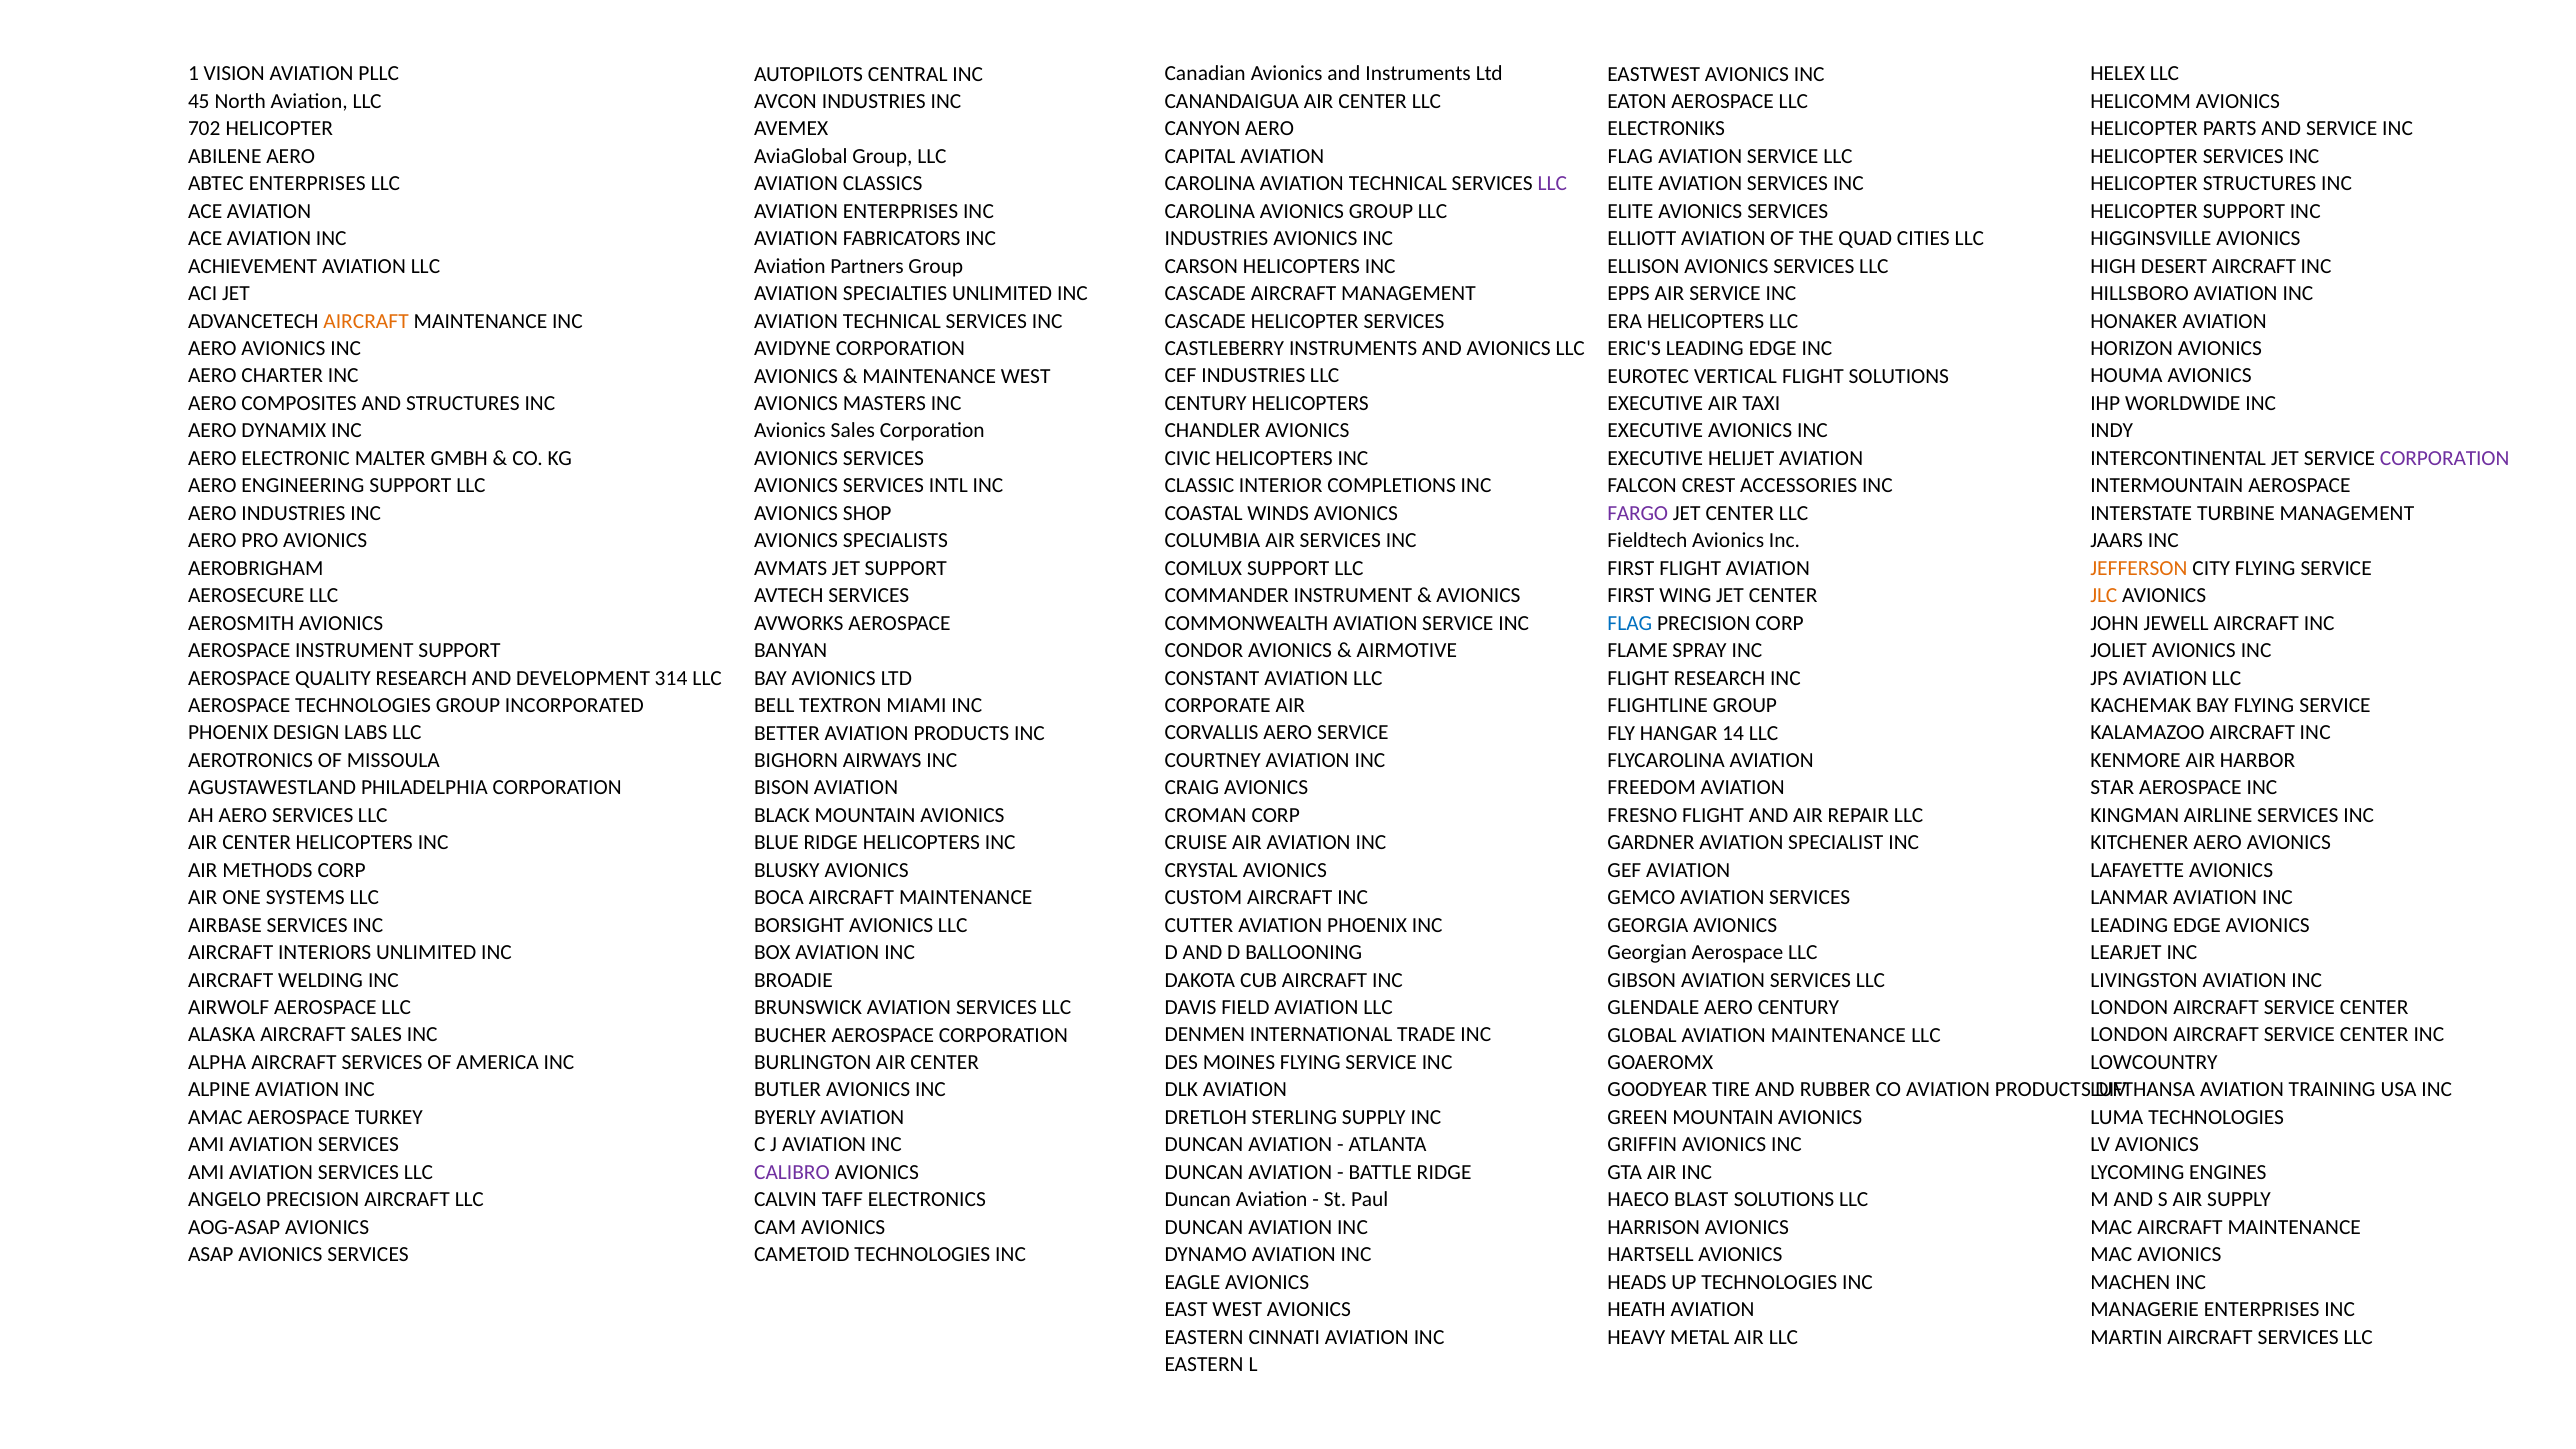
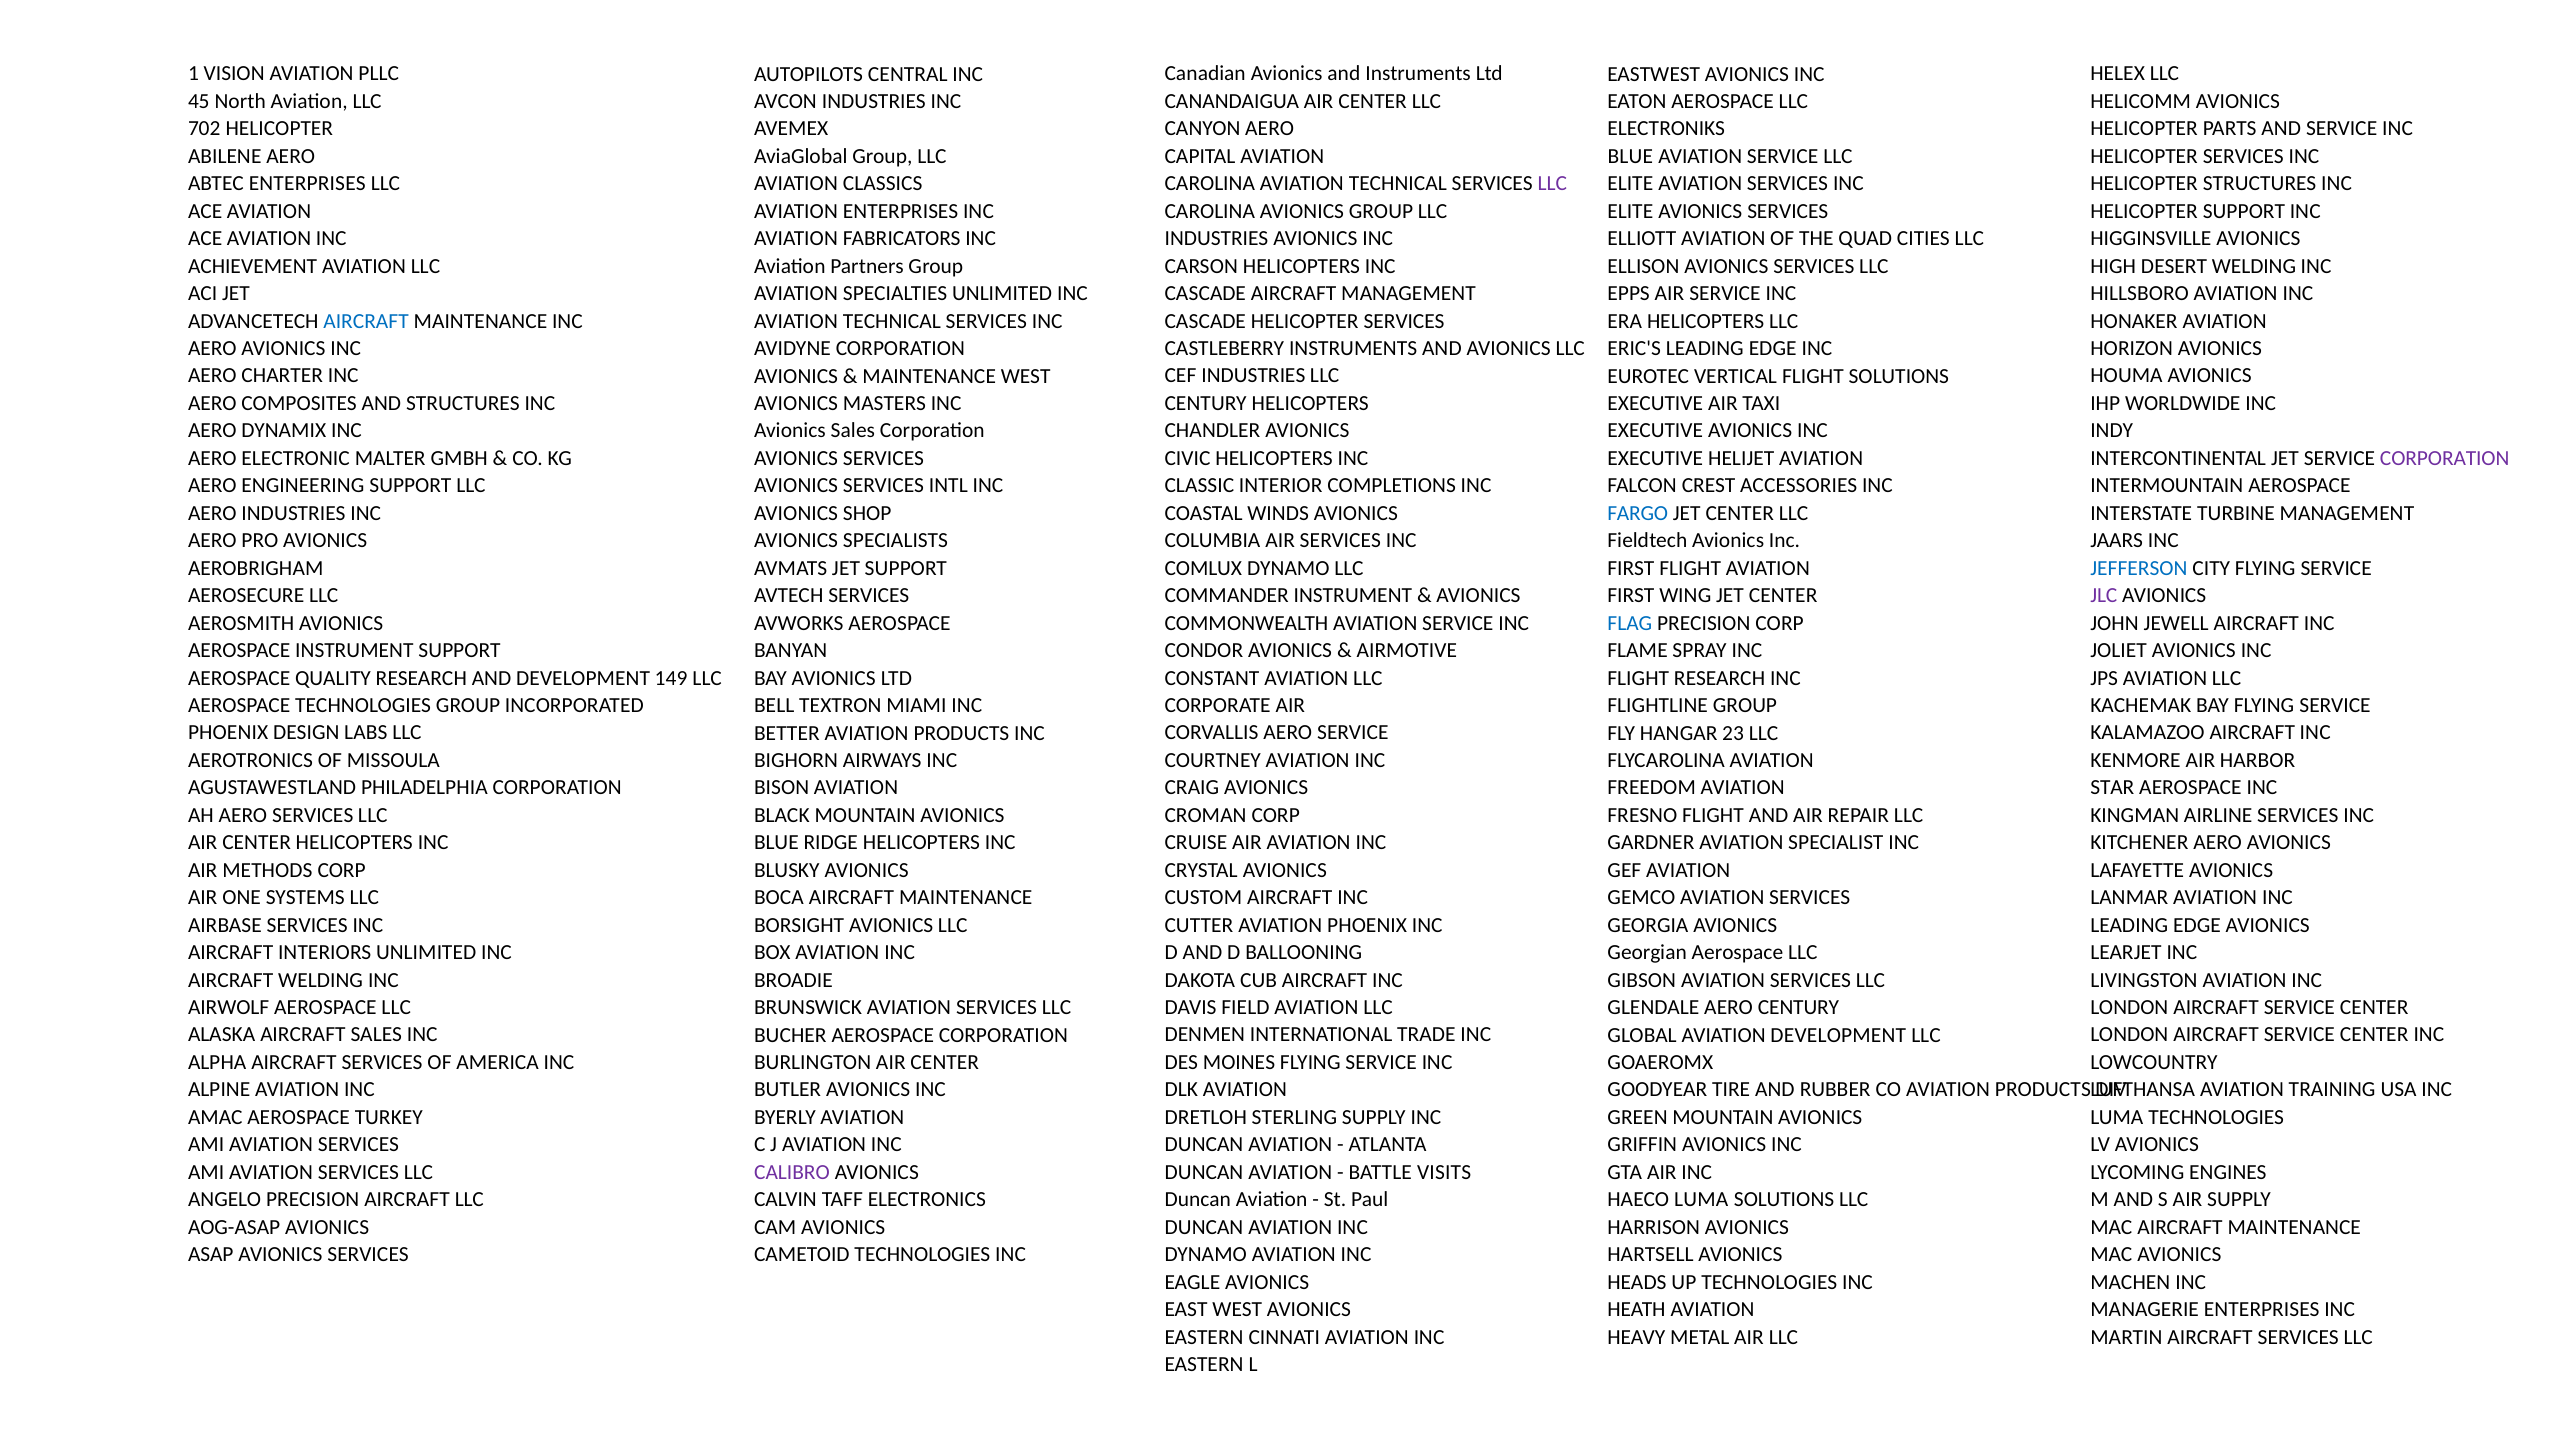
FLAG at (1630, 156): FLAG -> BLUE
DESERT AIRCRAFT: AIRCRAFT -> WELDING
AIRCRAFT at (366, 321) colour: orange -> blue
FARGO colour: purple -> blue
COMLUX SUPPORT: SUPPORT -> DYNAMO
JEFFERSON colour: orange -> blue
JLC colour: orange -> purple
314: 314 -> 149
14: 14 -> 23
AVIATION MAINTENANCE: MAINTENANCE -> DEVELOPMENT
BATTLE RIDGE: RIDGE -> VISITS
HAECO BLAST: BLAST -> LUMA
